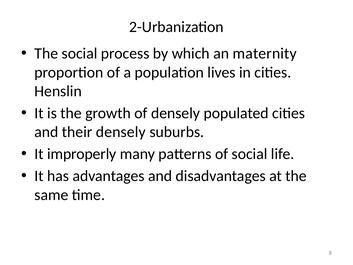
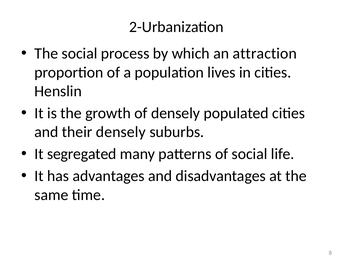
maternity: maternity -> attraction
improperly: improperly -> segregated
